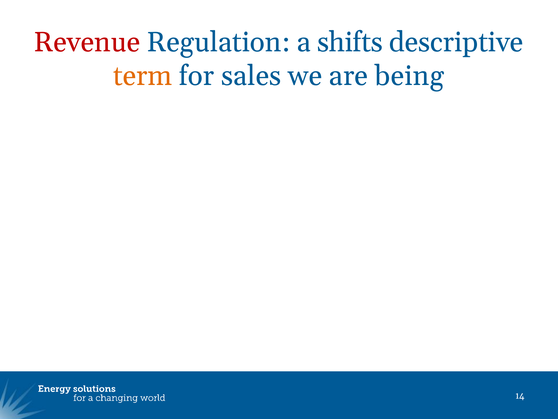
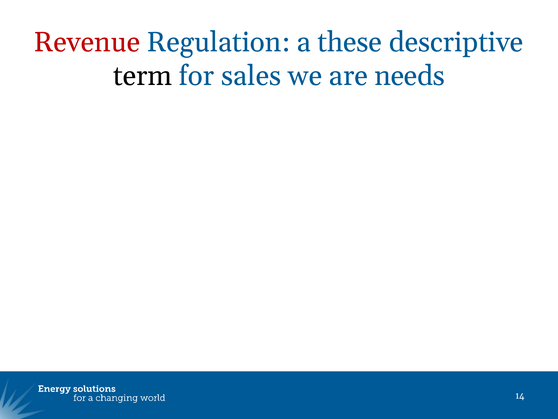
shifts: shifts -> these
term colour: orange -> black
being: being -> needs
